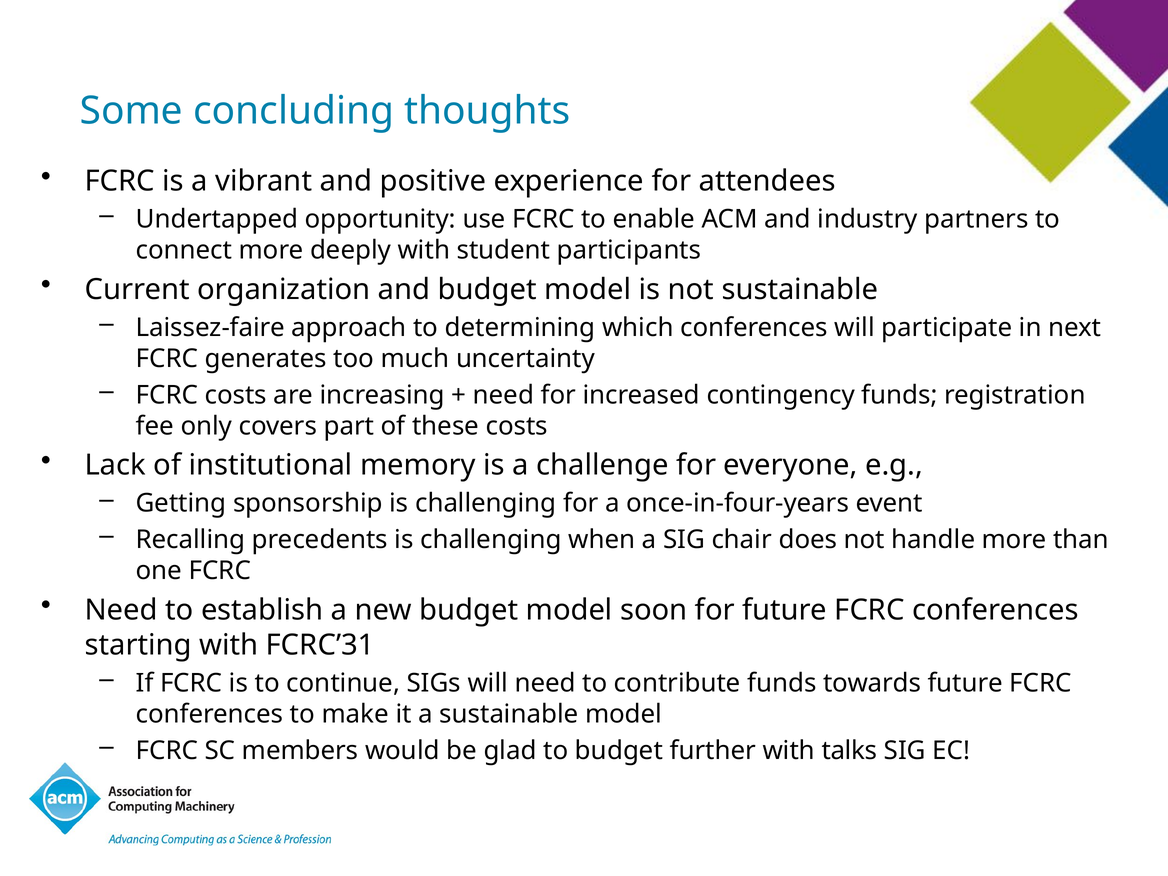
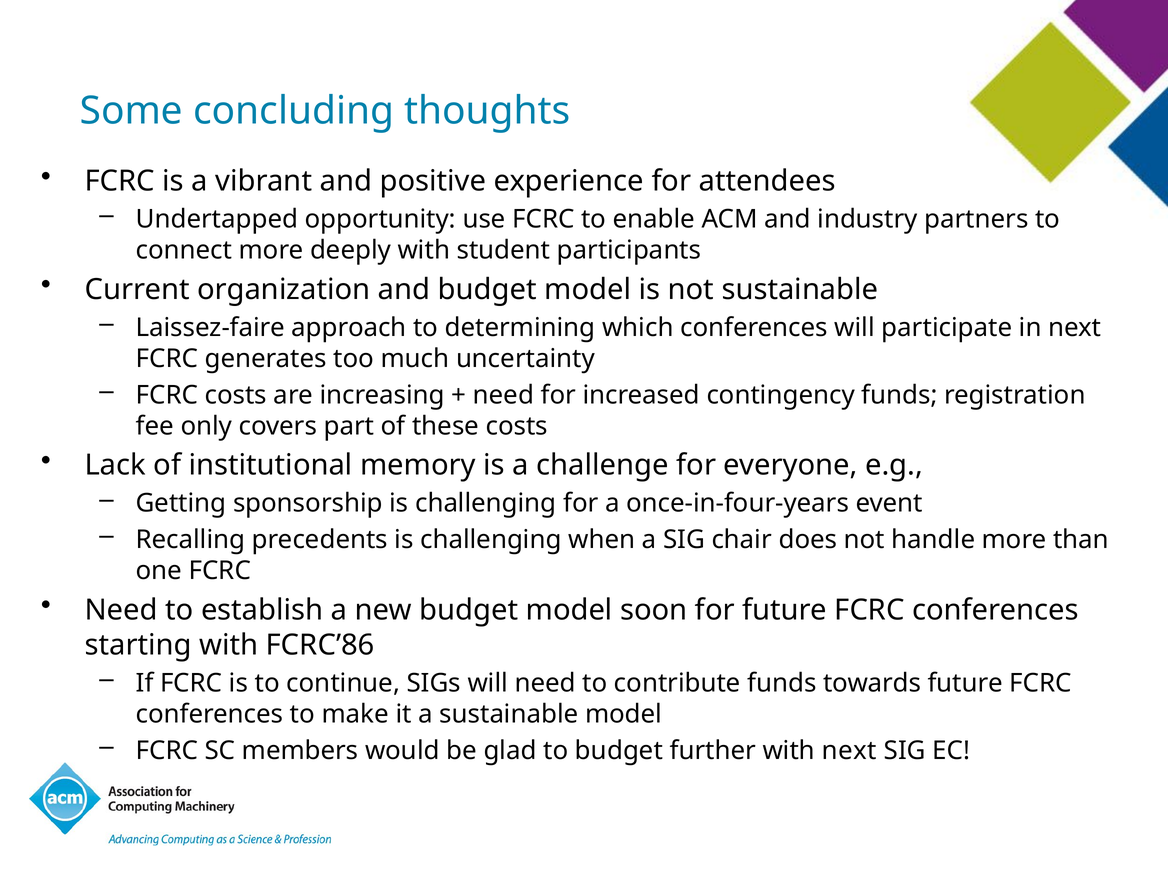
FCRC’31: FCRC’31 -> FCRC’86
with talks: talks -> next
